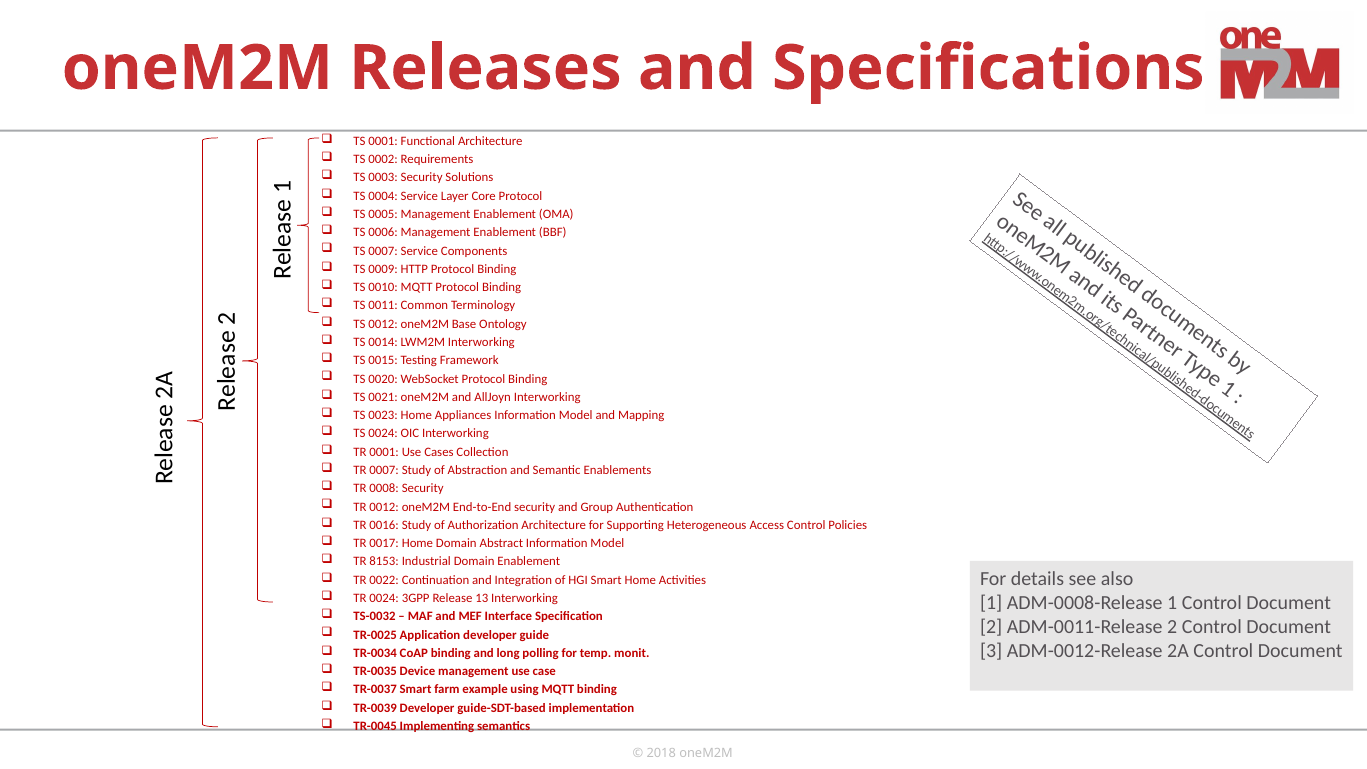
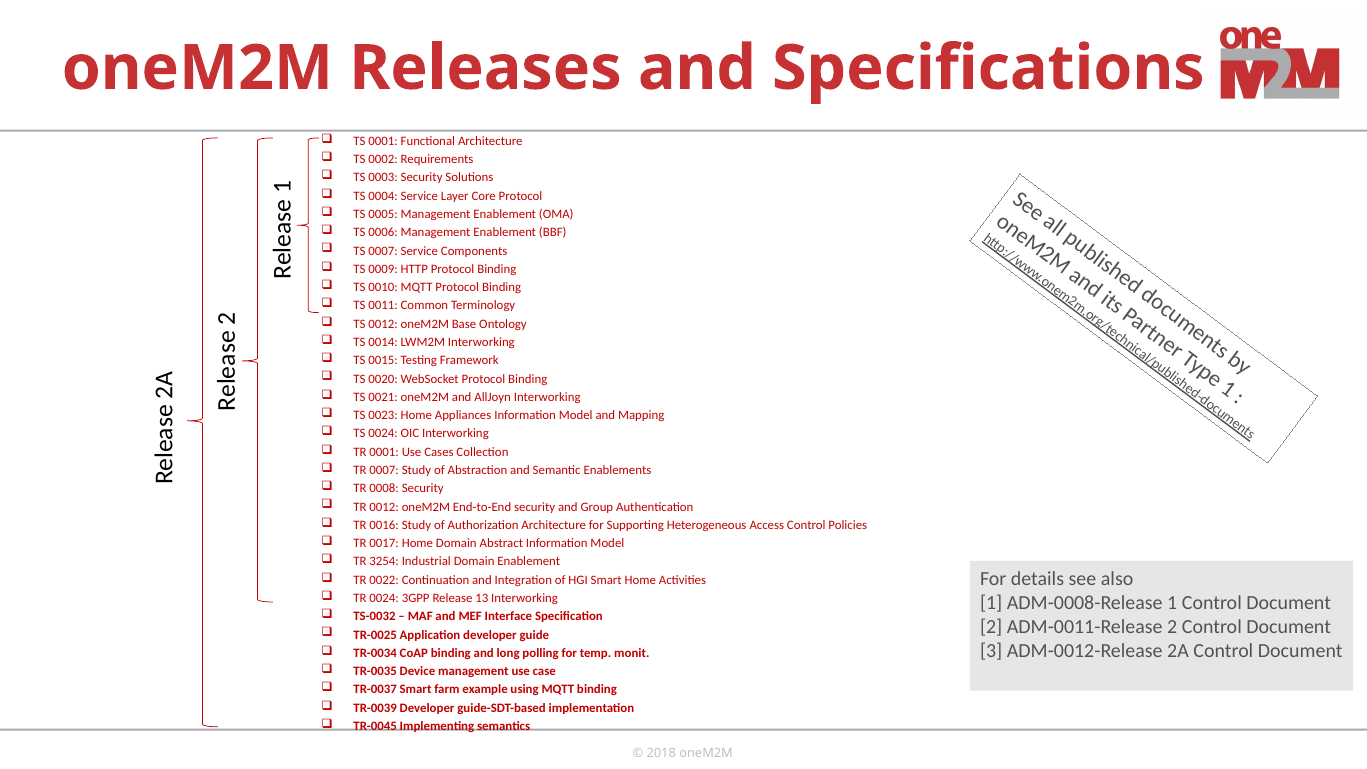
8153: 8153 -> 3254
